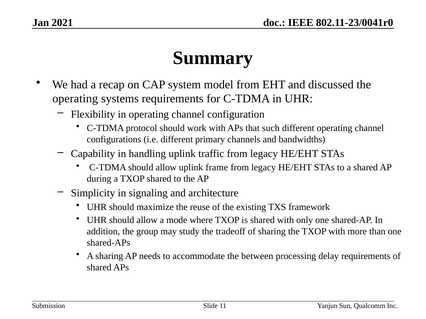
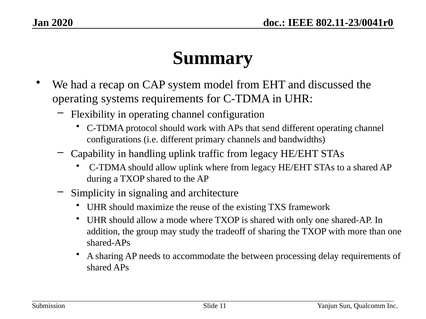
2021: 2021 -> 2020
such: such -> send
uplink frame: frame -> where
